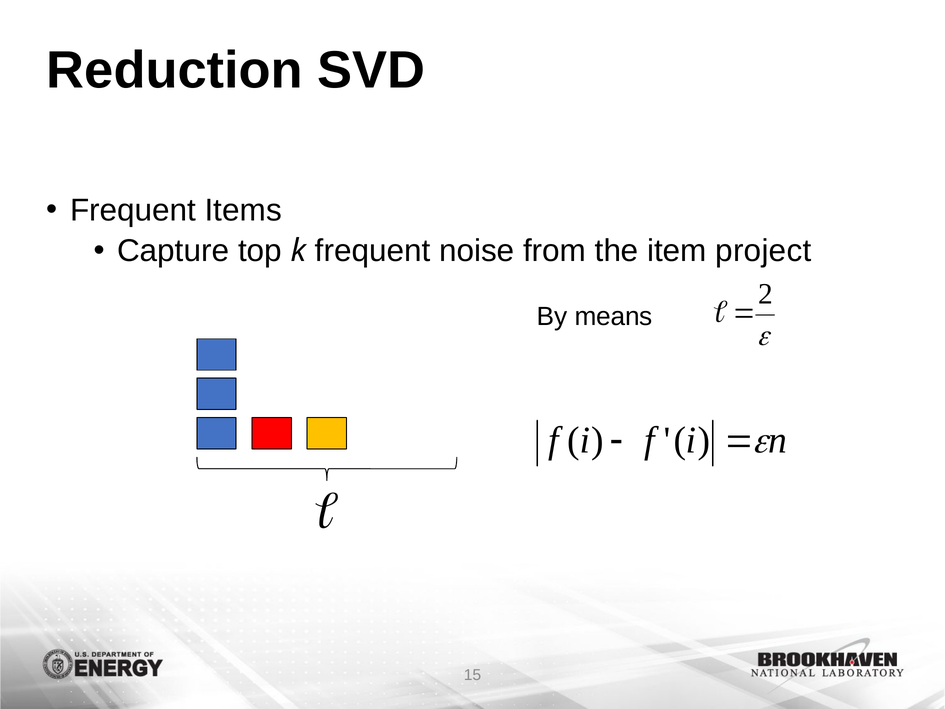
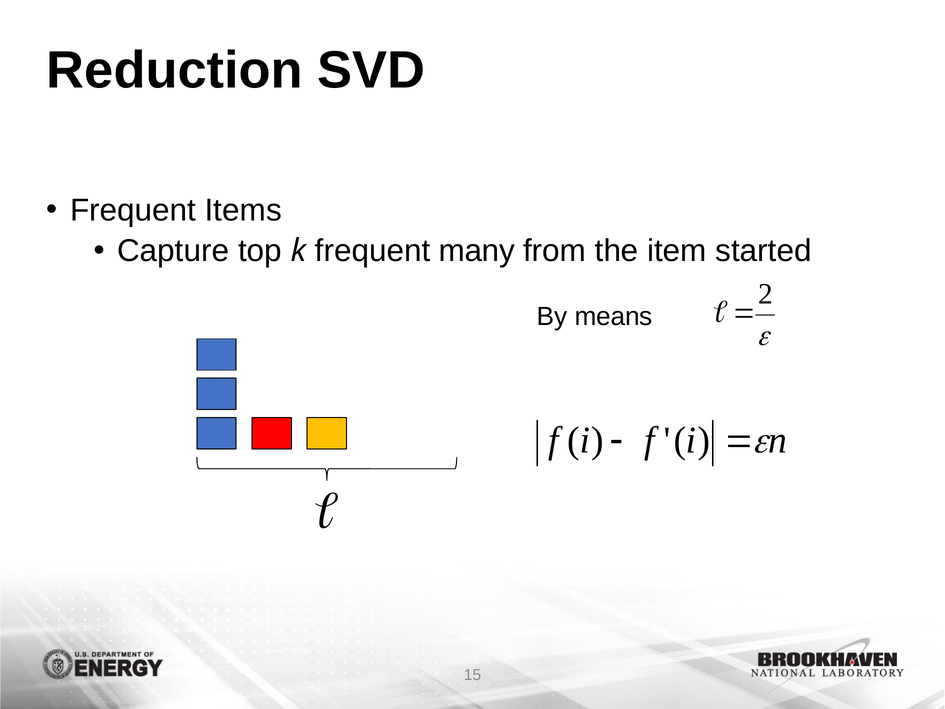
noise: noise -> many
project: project -> started
